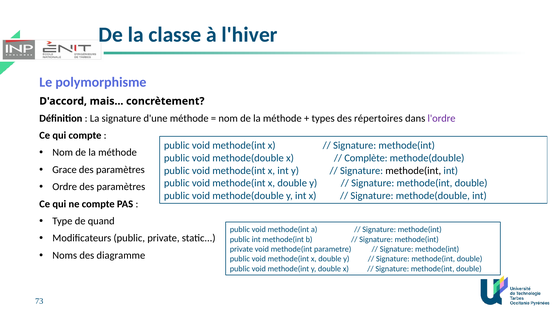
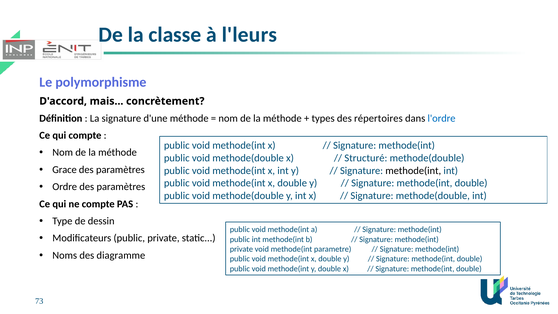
l'hiver: l'hiver -> l'leurs
l'ordre colour: purple -> blue
Complète: Complète -> Structuré
quand: quand -> dessin
